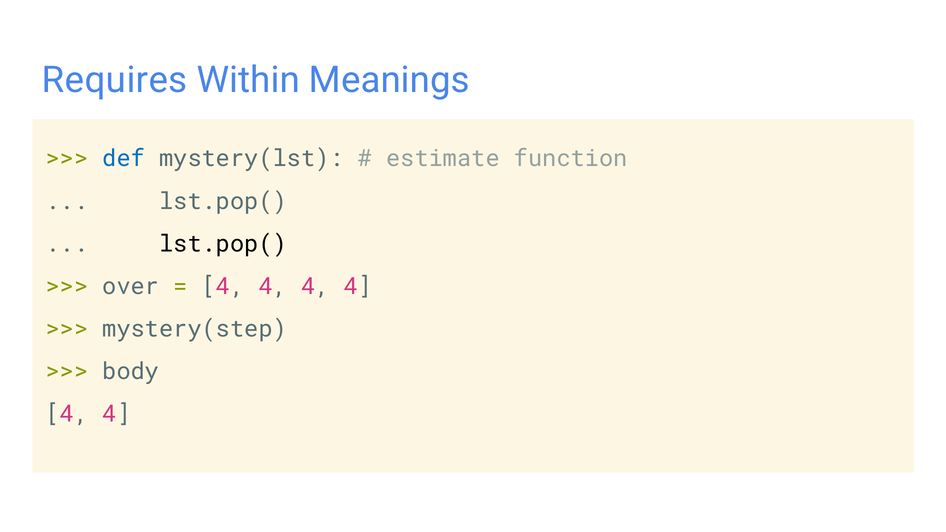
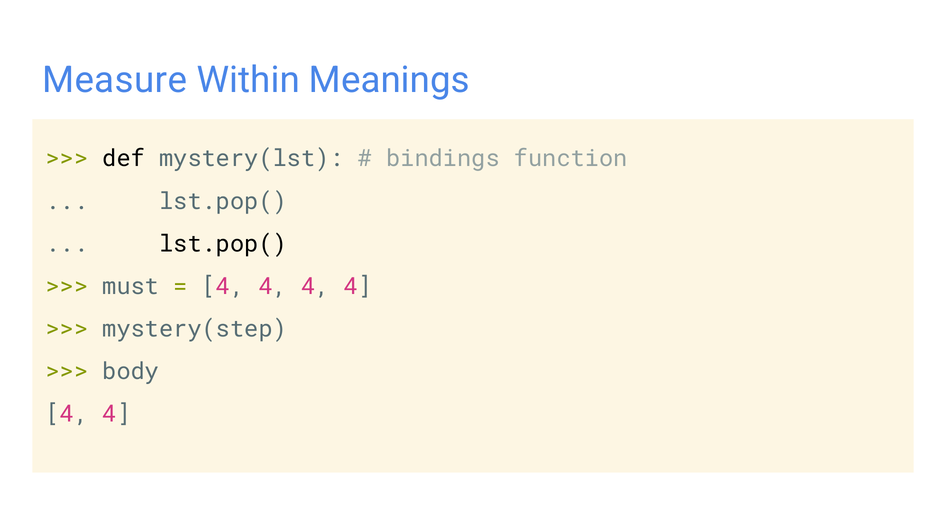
Requires: Requires -> Measure
def colour: blue -> black
estimate: estimate -> bindings
over: over -> must
